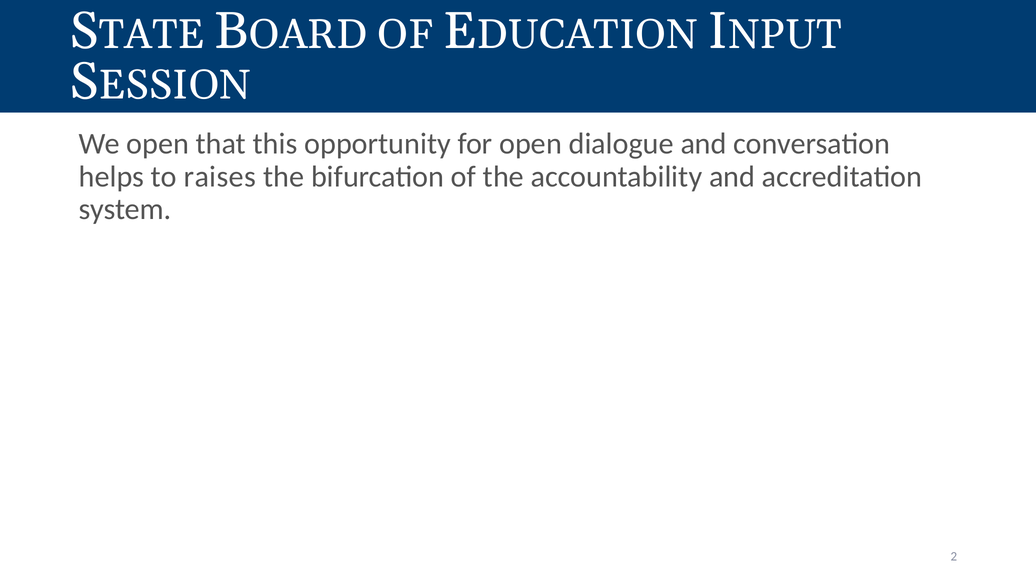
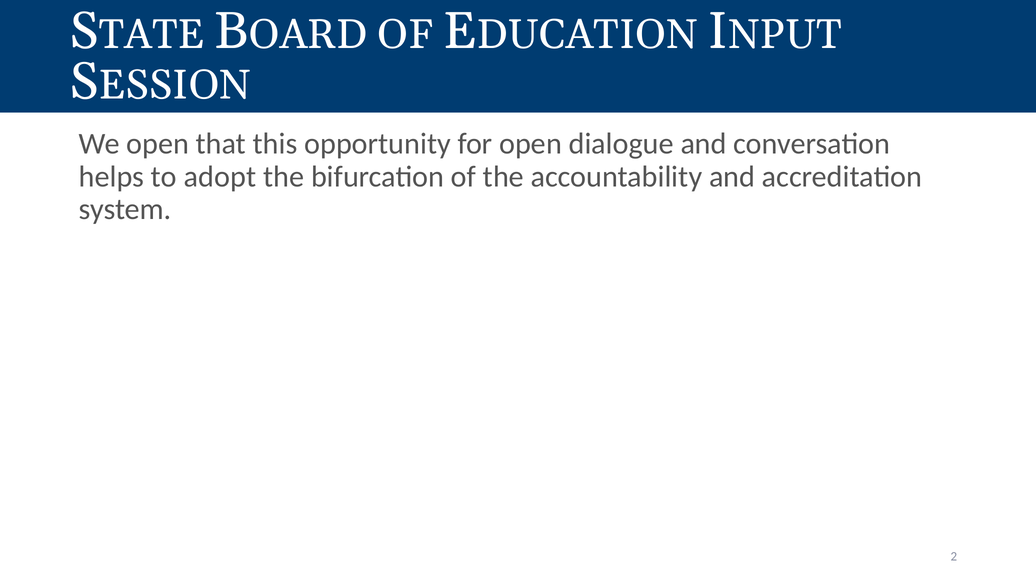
raises: raises -> adopt
